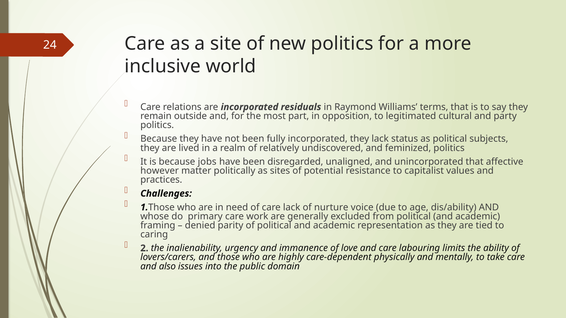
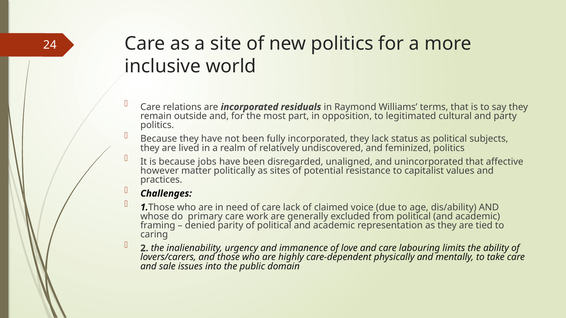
nurture: nurture -> claimed
also: also -> sale
